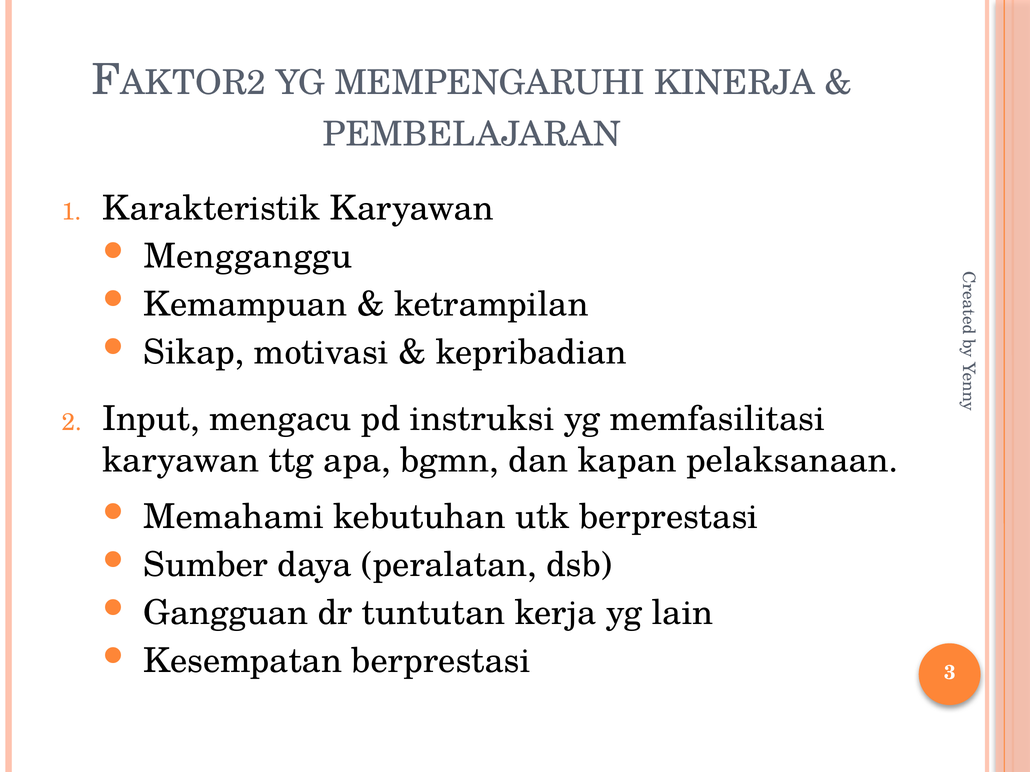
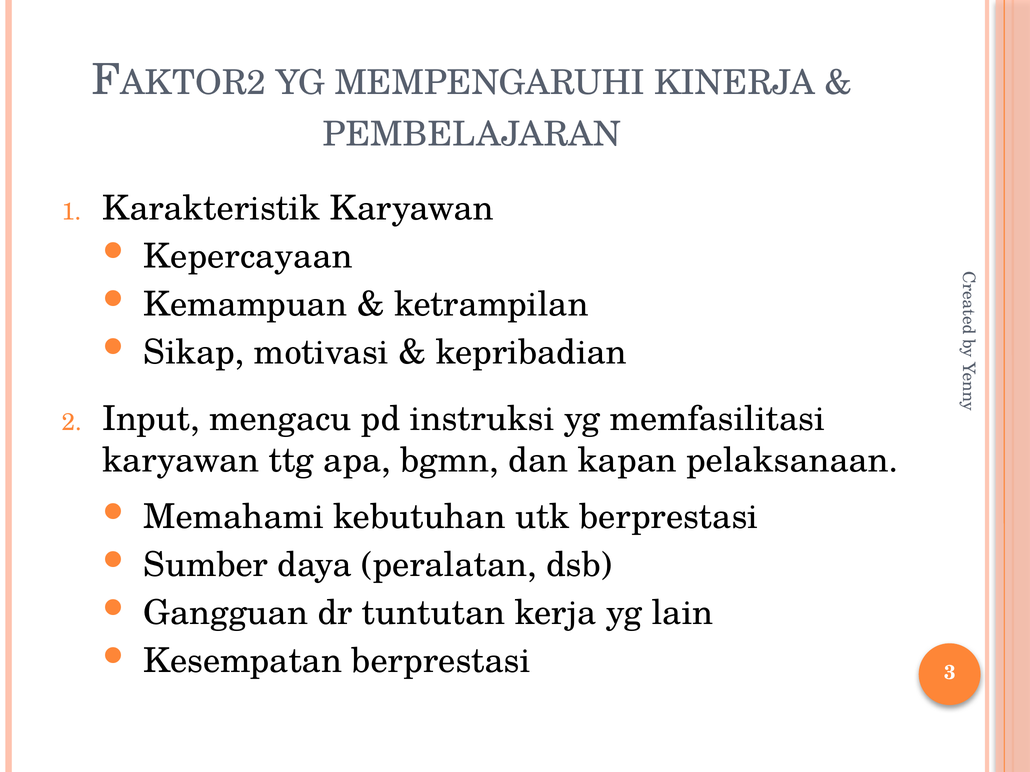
Mengganggu: Mengganggu -> Kepercayaan
